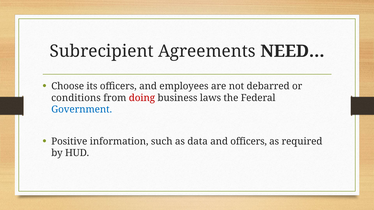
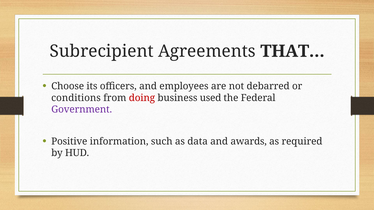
NEED…: NEED… -> THAT…
laws: laws -> used
Government colour: blue -> purple
and officers: officers -> awards
